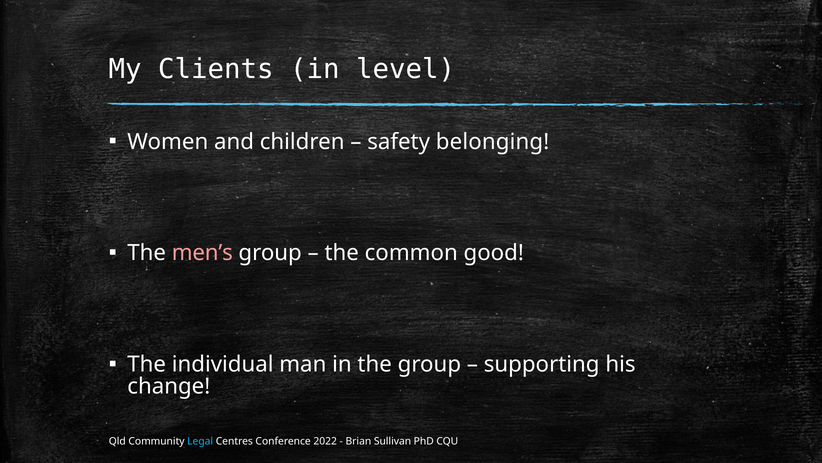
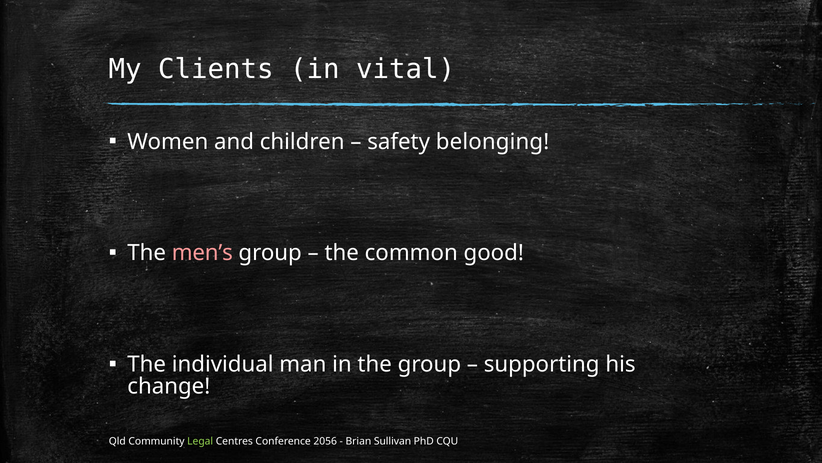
level: level -> vital
Legal colour: light blue -> light green
2022: 2022 -> 2056
